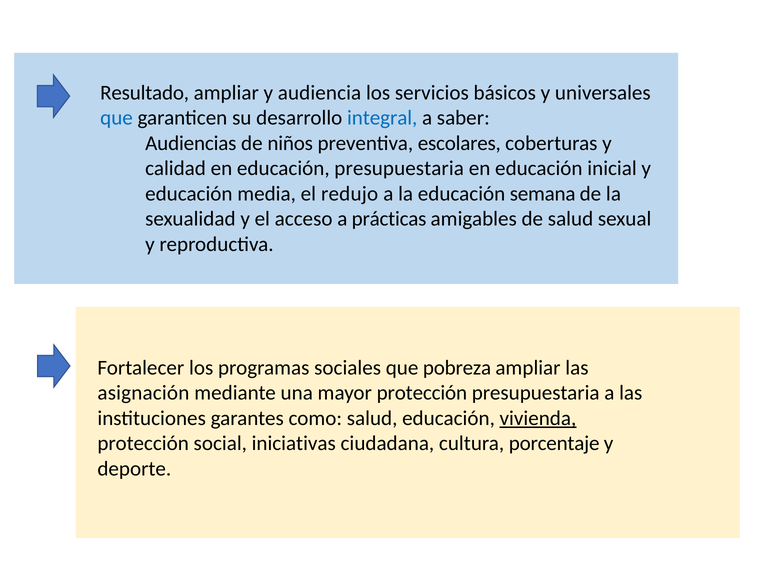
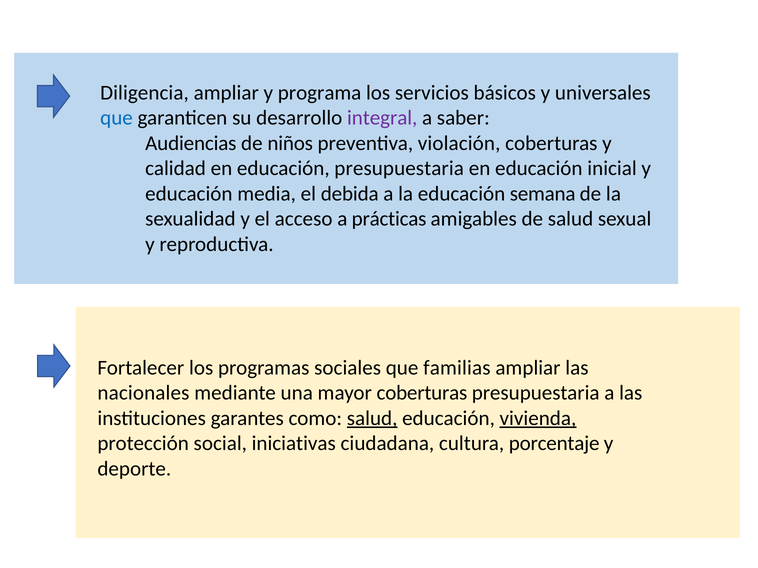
Resultado: Resultado -> Diligencia
audiencia: audiencia -> programa
integral colour: blue -> purple
escolares: escolares -> violación
redujo: redujo -> debida
pobreza: pobreza -> familias
asignación: asignación -> nacionales
mayor protección: protección -> coberturas
salud at (372, 419) underline: none -> present
